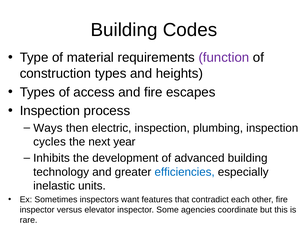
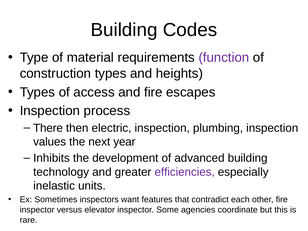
Ways: Ways -> There
cycles: cycles -> values
efficiencies colour: blue -> purple
